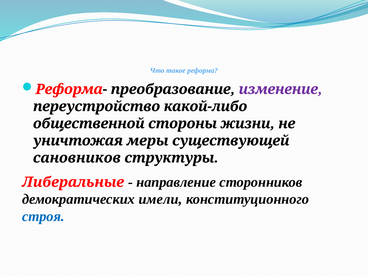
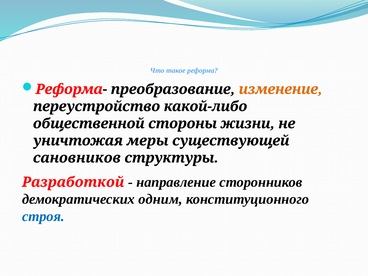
изменение colour: purple -> orange
Либеральные: Либеральные -> Разработкой
имели: имели -> одним
